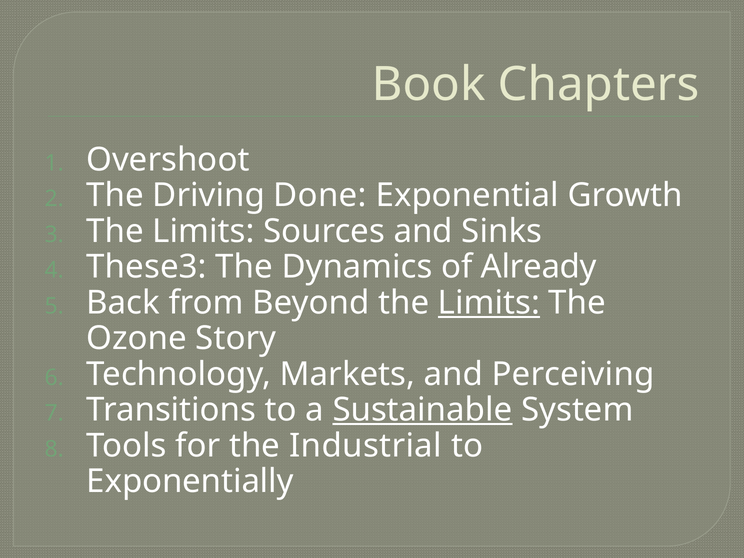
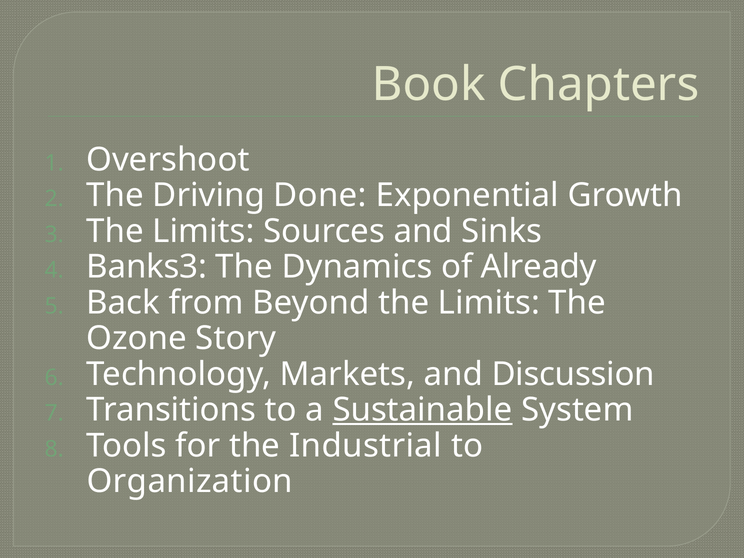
These3: These3 -> Banks3
Limits at (489, 303) underline: present -> none
Perceiving: Perceiving -> Discussion
Exponentially: Exponentially -> Organization
